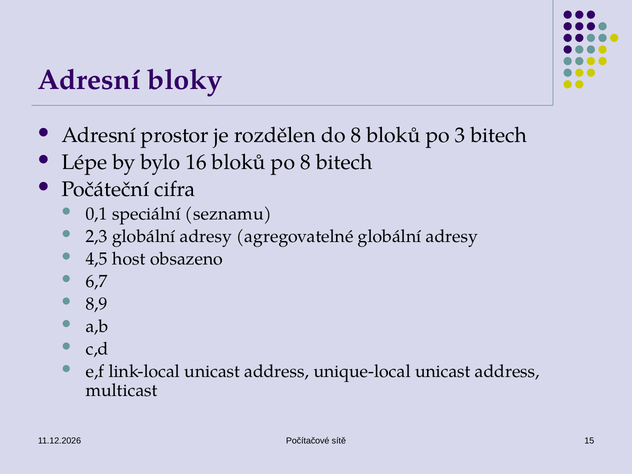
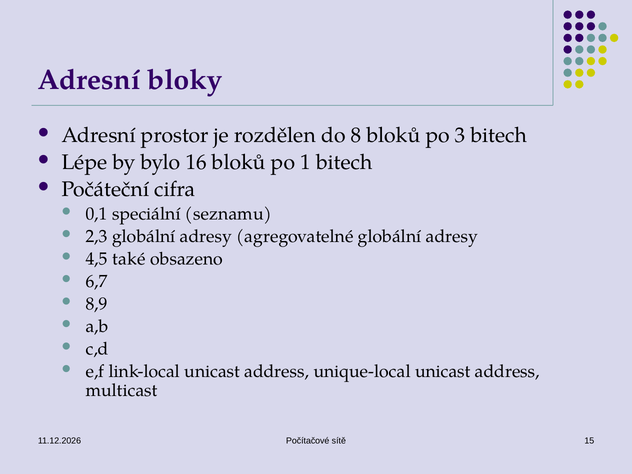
po 8: 8 -> 1
host: host -> také
